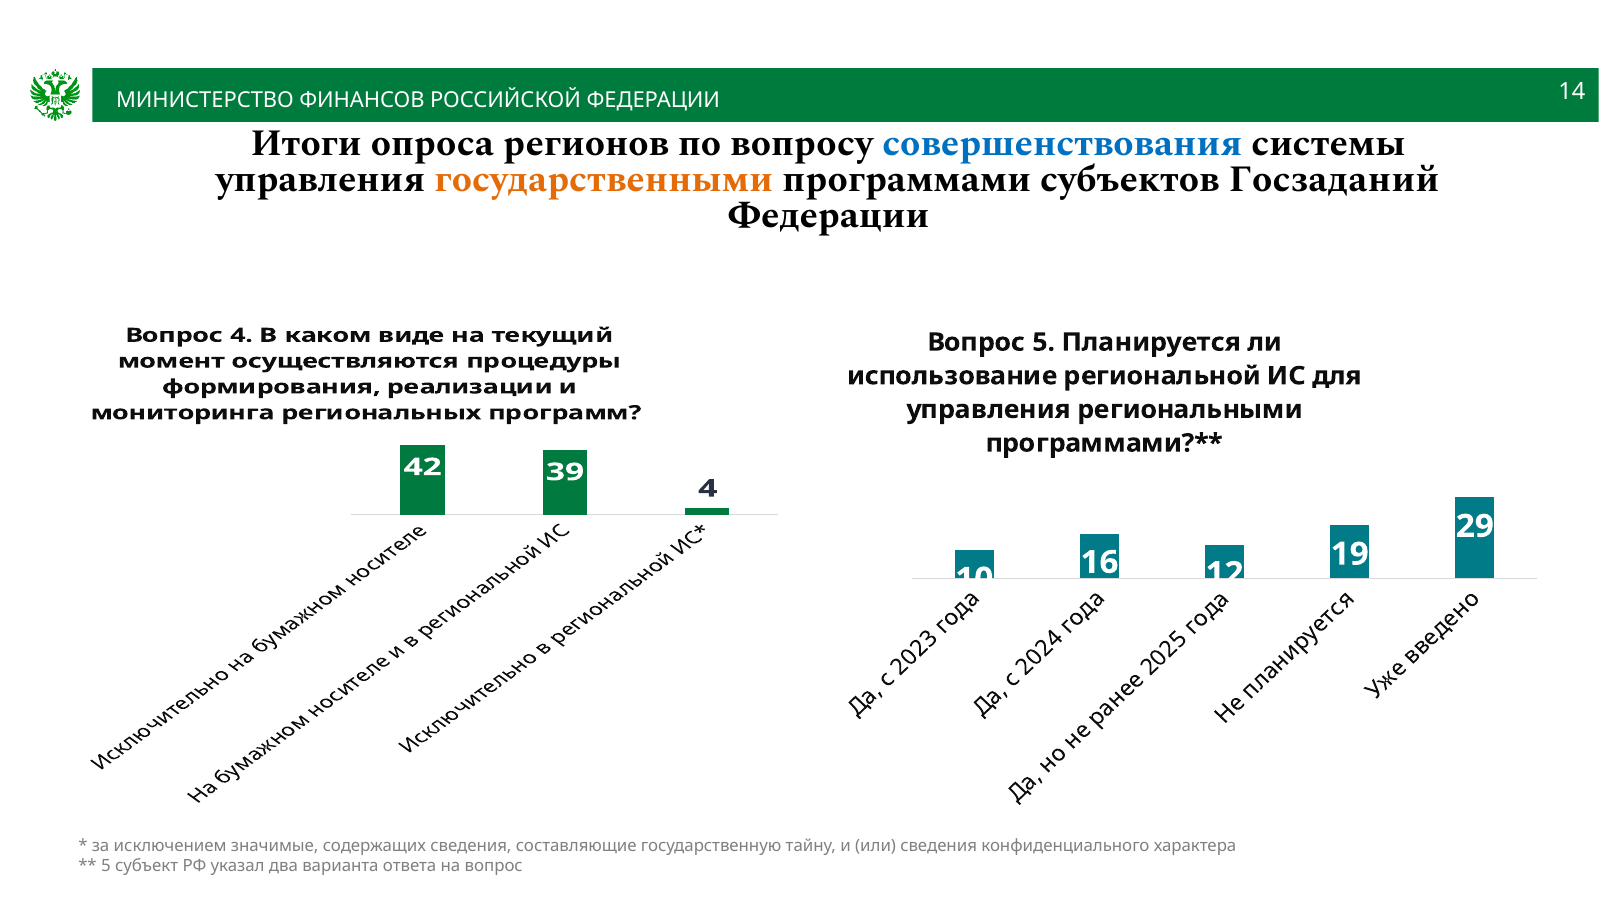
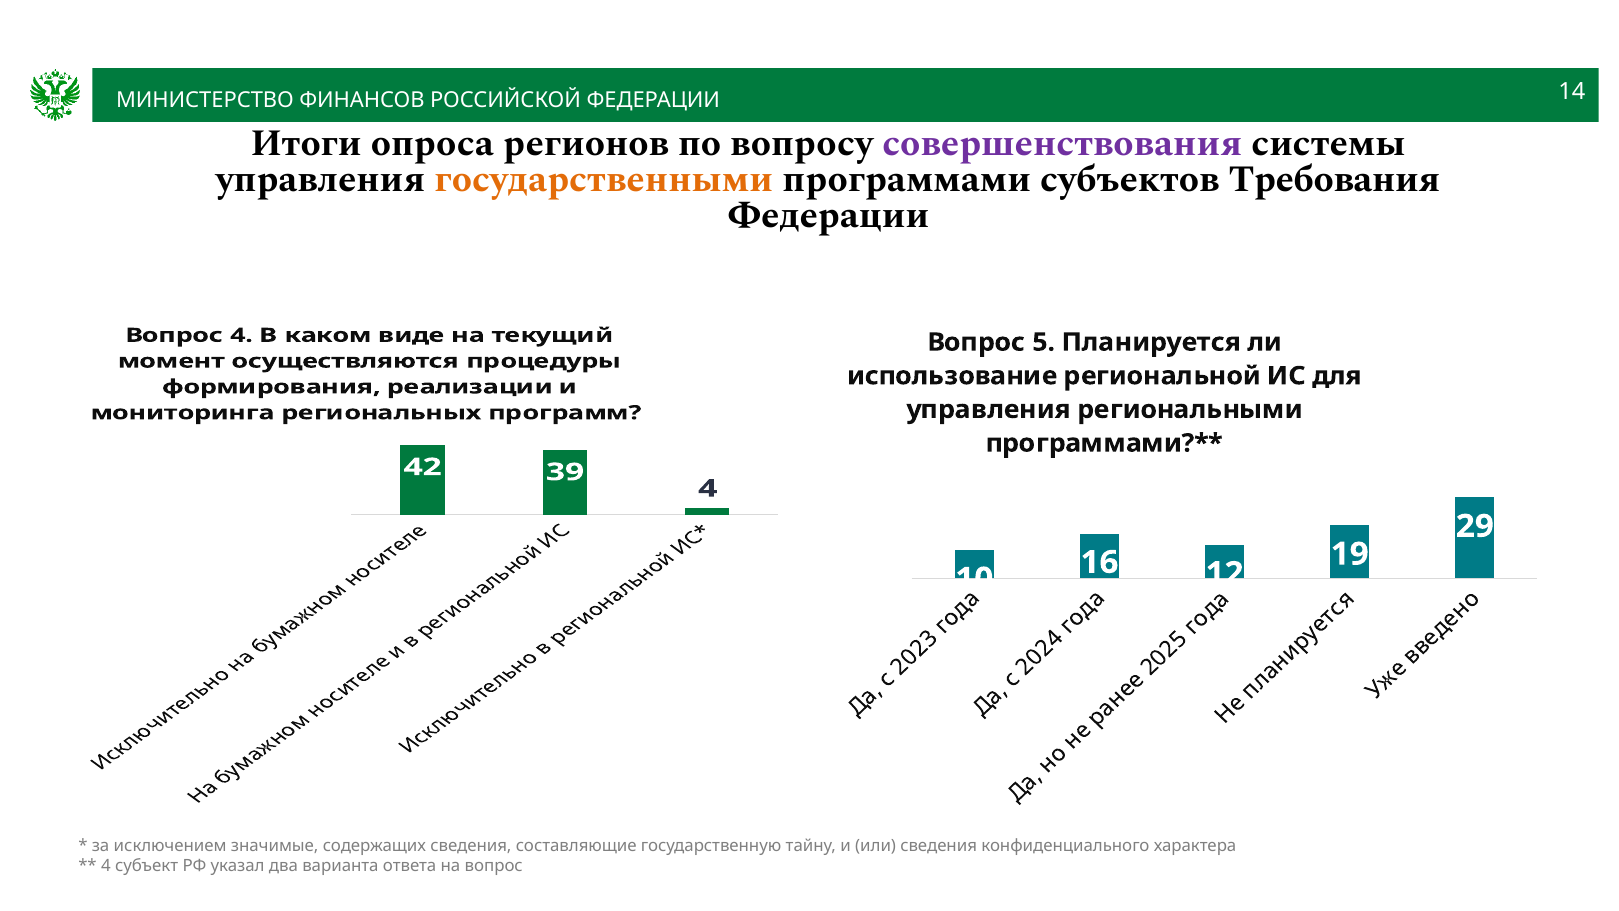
совершенствования colour: blue -> purple
Госзаданий: Госзаданий -> Требования
5 at (106, 866): 5 -> 4
